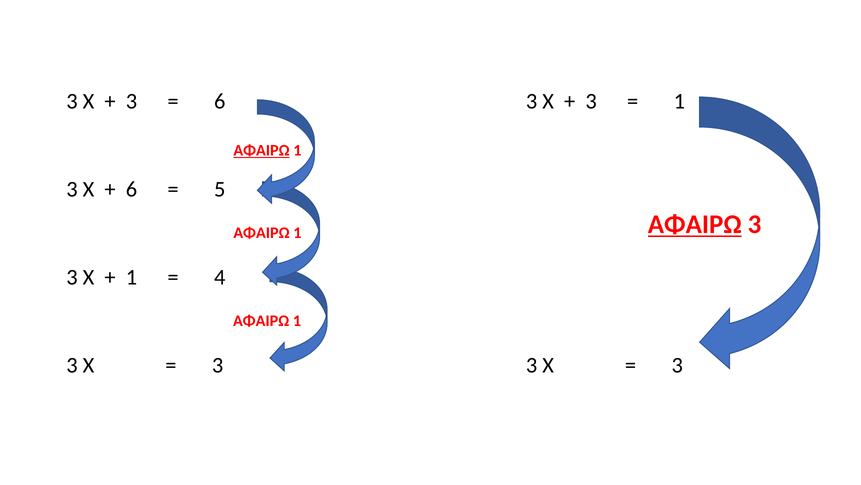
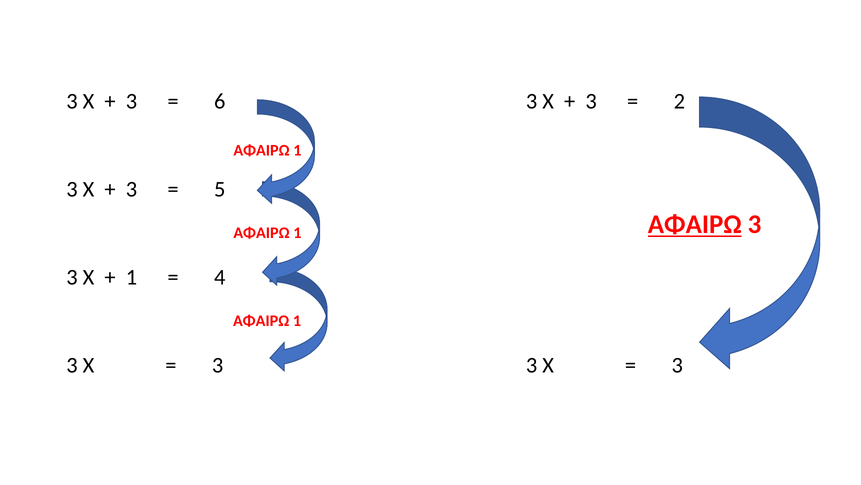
1 at (679, 101): 1 -> 2
ΑΦΑΙΡΩ at (262, 150) underline: present -> none
6 at (131, 189): 6 -> 3
